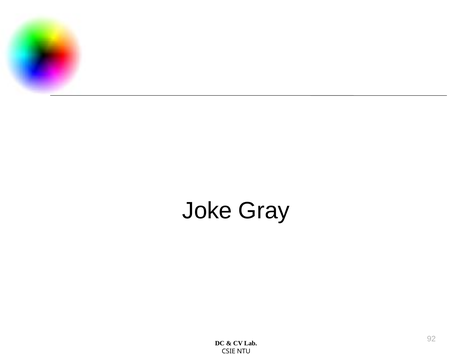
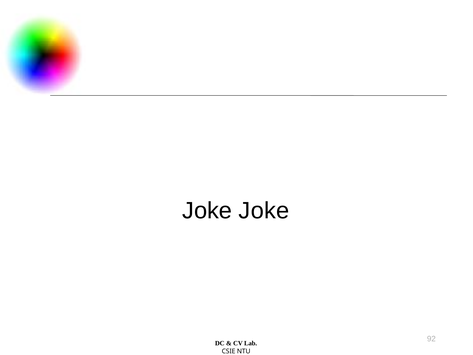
Joke Gray: Gray -> Joke
